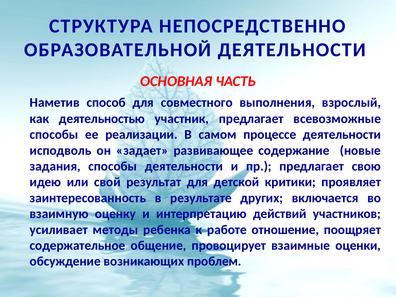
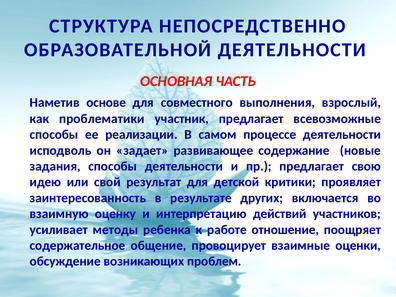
способ: способ -> основе
деятельностью: деятельностью -> проблематики
